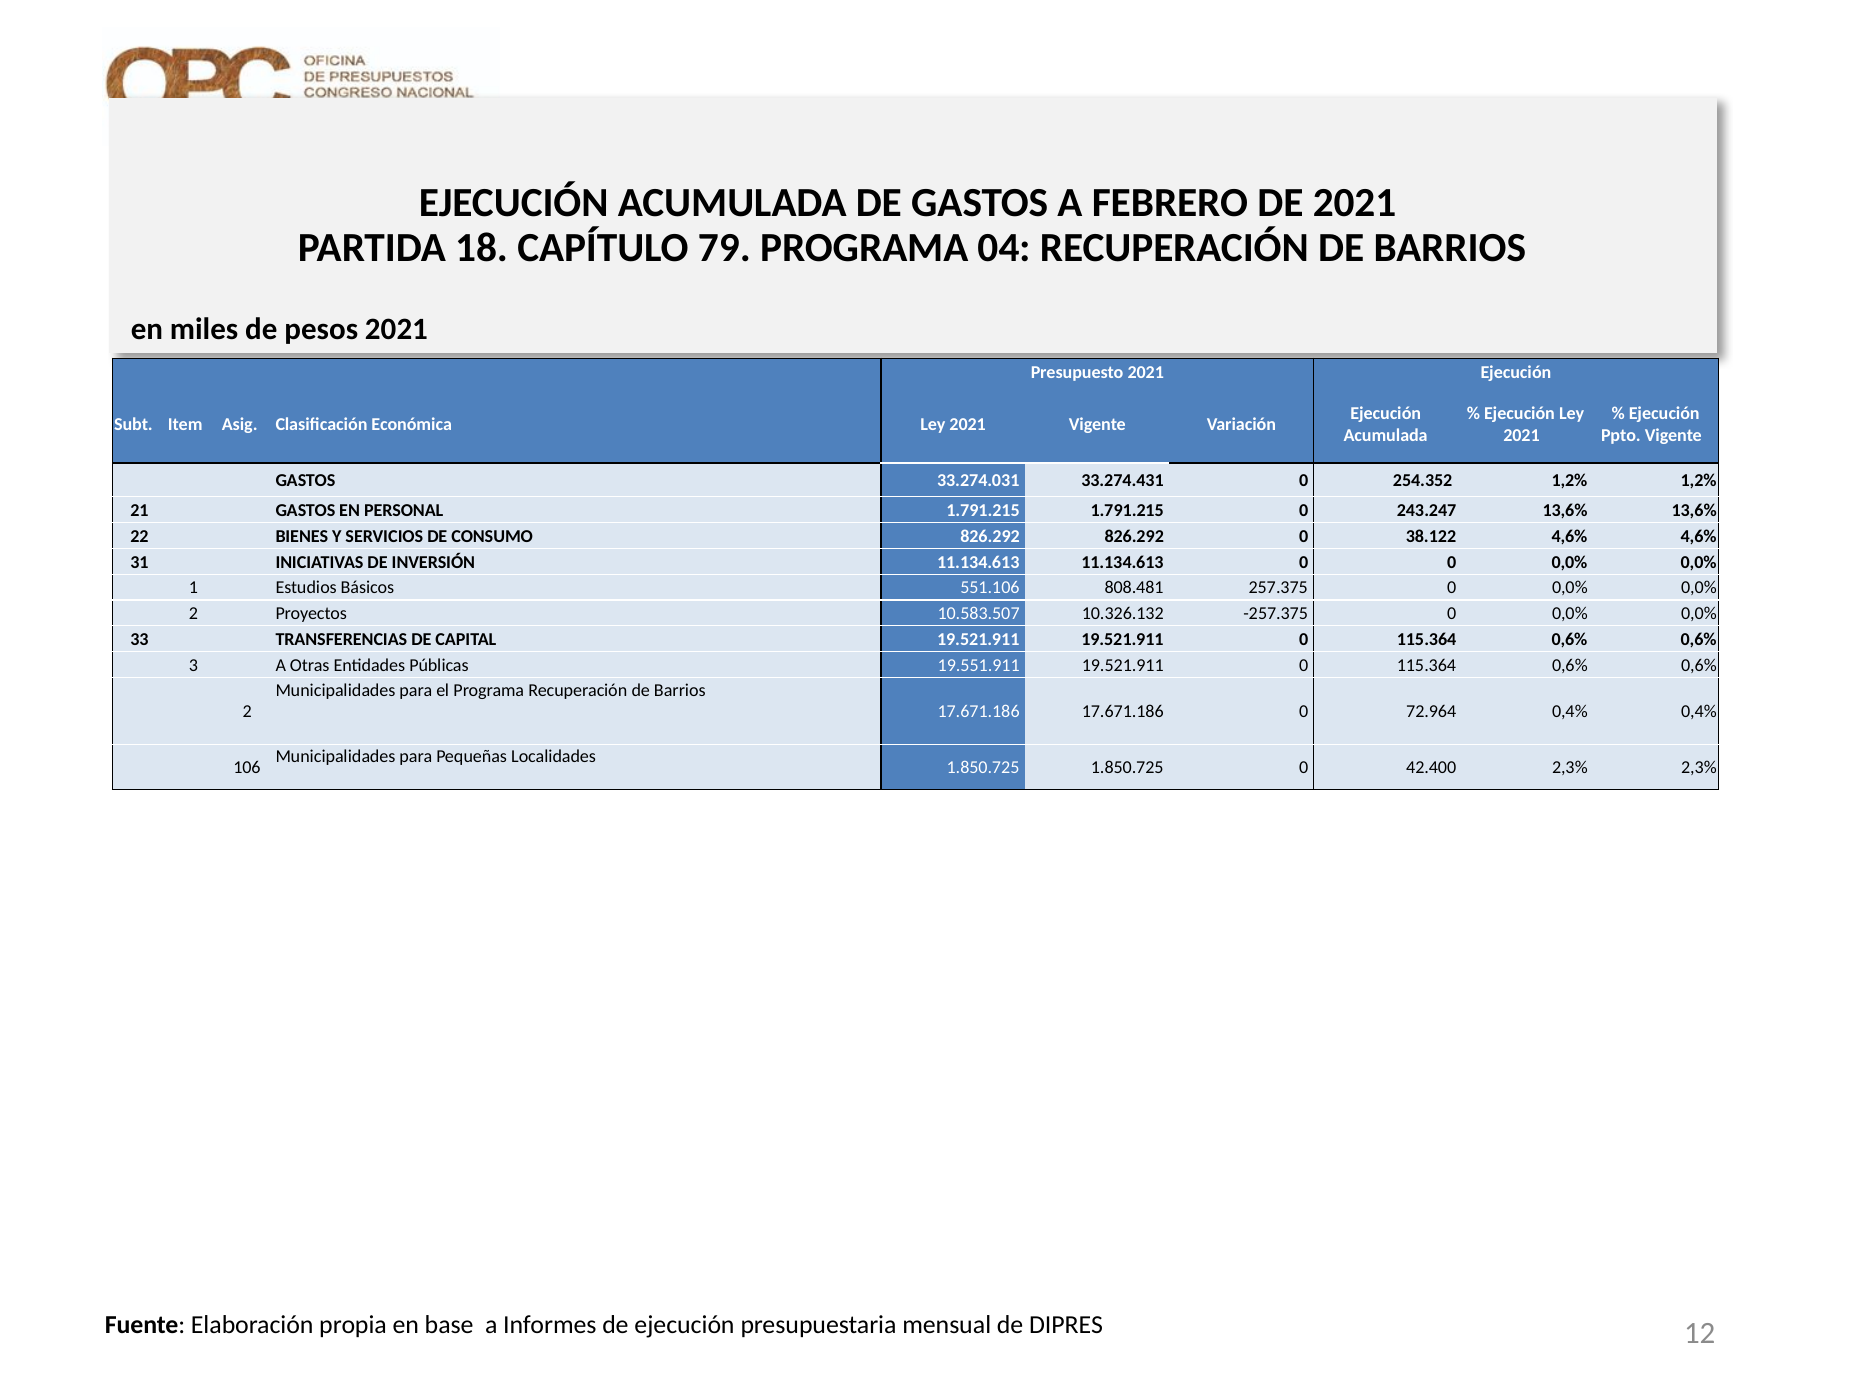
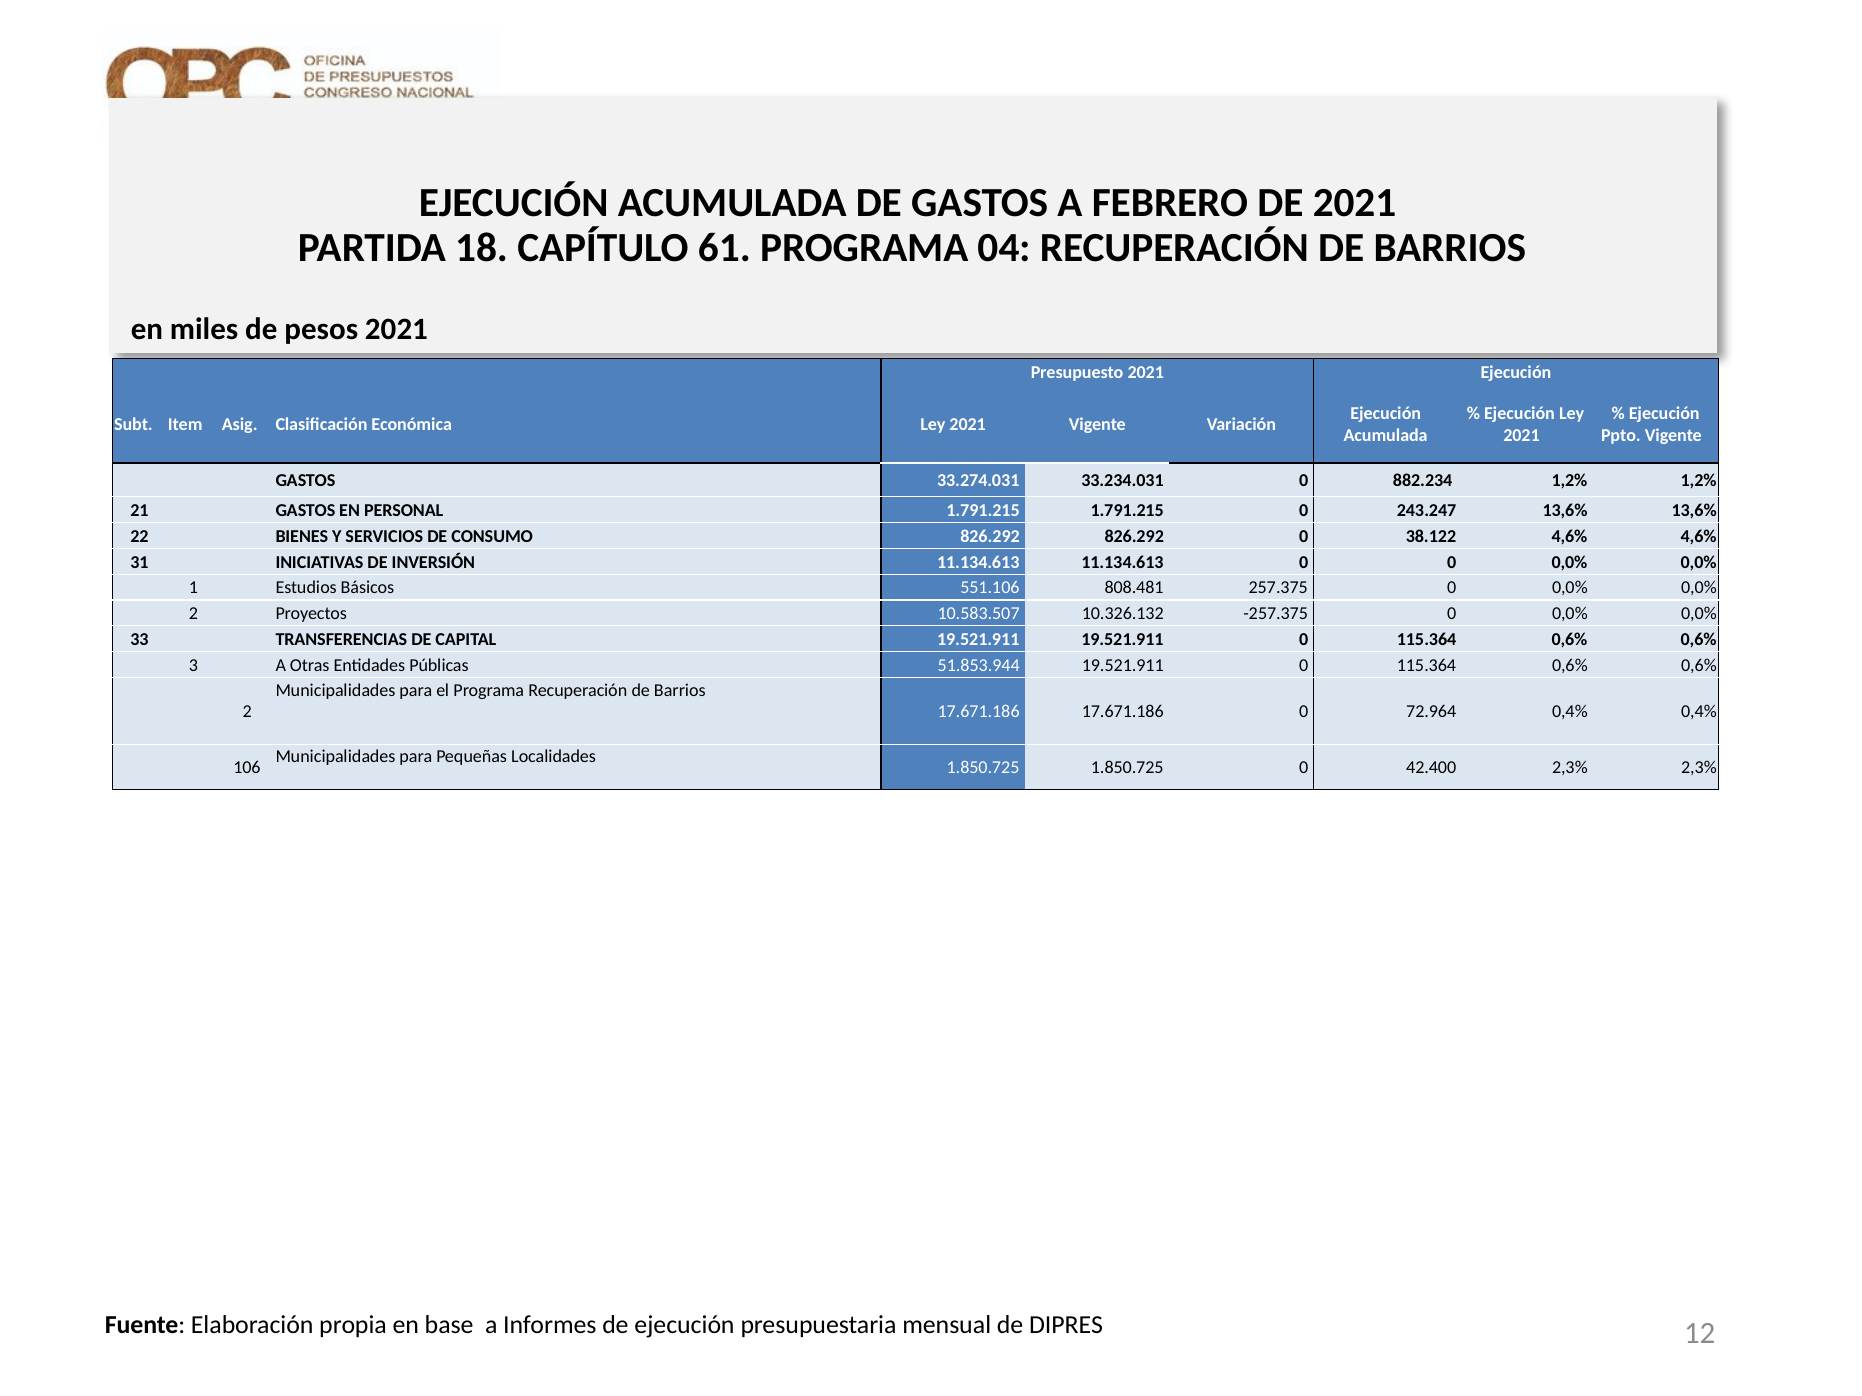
79: 79 -> 61
33.274.431: 33.274.431 -> 33.234.031
254.352: 254.352 -> 882.234
19.551.911: 19.551.911 -> 51.853.944
